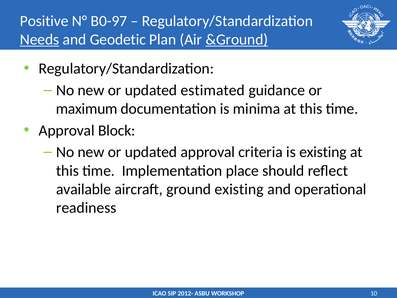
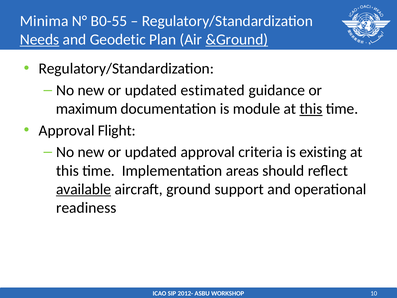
Positive: Positive -> Minima
B0-97: B0-97 -> B0-55
minima: minima -> module
this at (311, 109) underline: none -> present
Block: Block -> Flight
place: place -> areas
available underline: none -> present
ground existing: existing -> support
